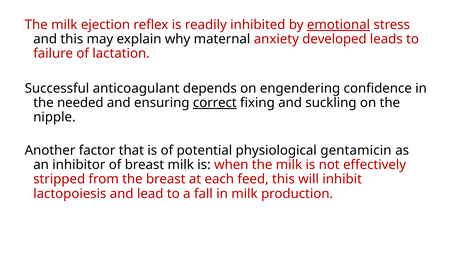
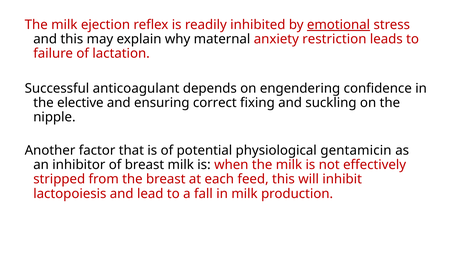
developed: developed -> restriction
needed: needed -> elective
correct underline: present -> none
